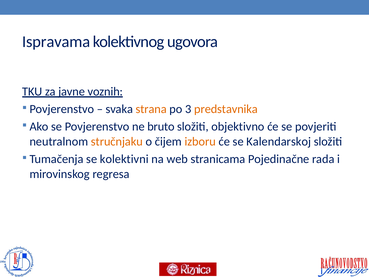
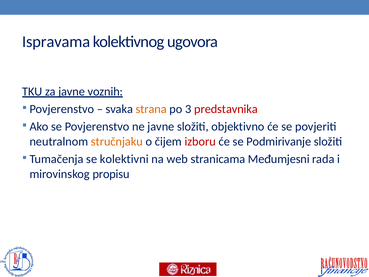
predstavnika colour: orange -> red
ne bruto: bruto -> javne
izboru colour: orange -> red
Kalendarskoj: Kalendarskoj -> Podmirivanje
Pojedinačne: Pojedinačne -> Međumjesni
regresa: regresa -> propisu
